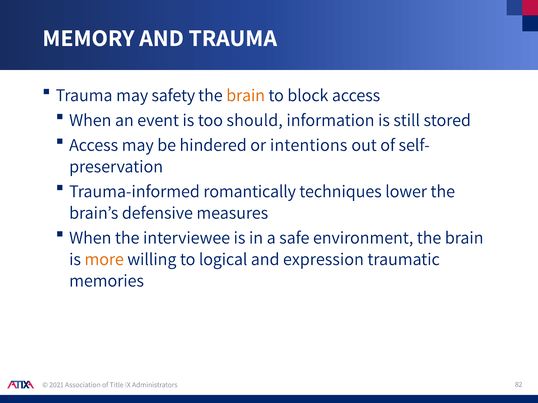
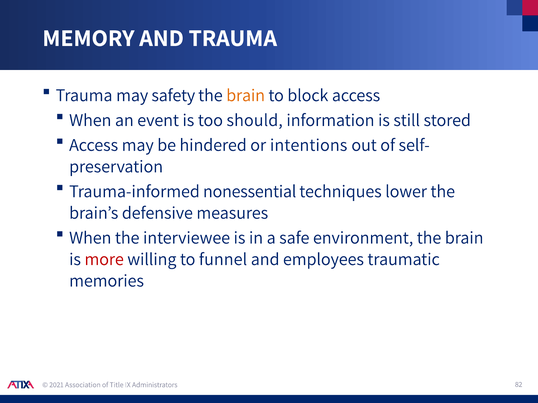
romantically: romantically -> nonessential
more colour: orange -> red
logical: logical -> funnel
expression: expression -> employees
